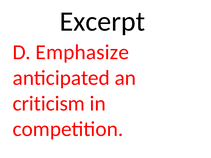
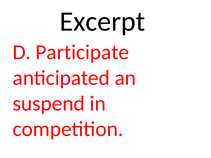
Emphasize: Emphasize -> Participate
criticism: criticism -> suspend
